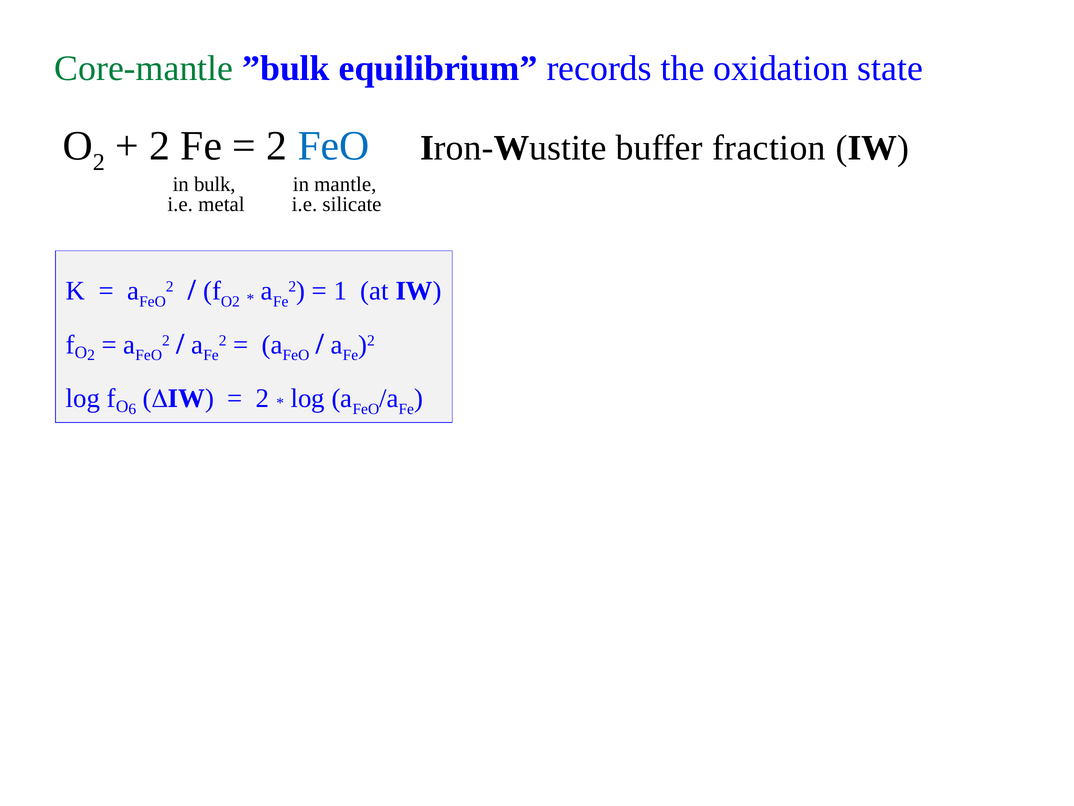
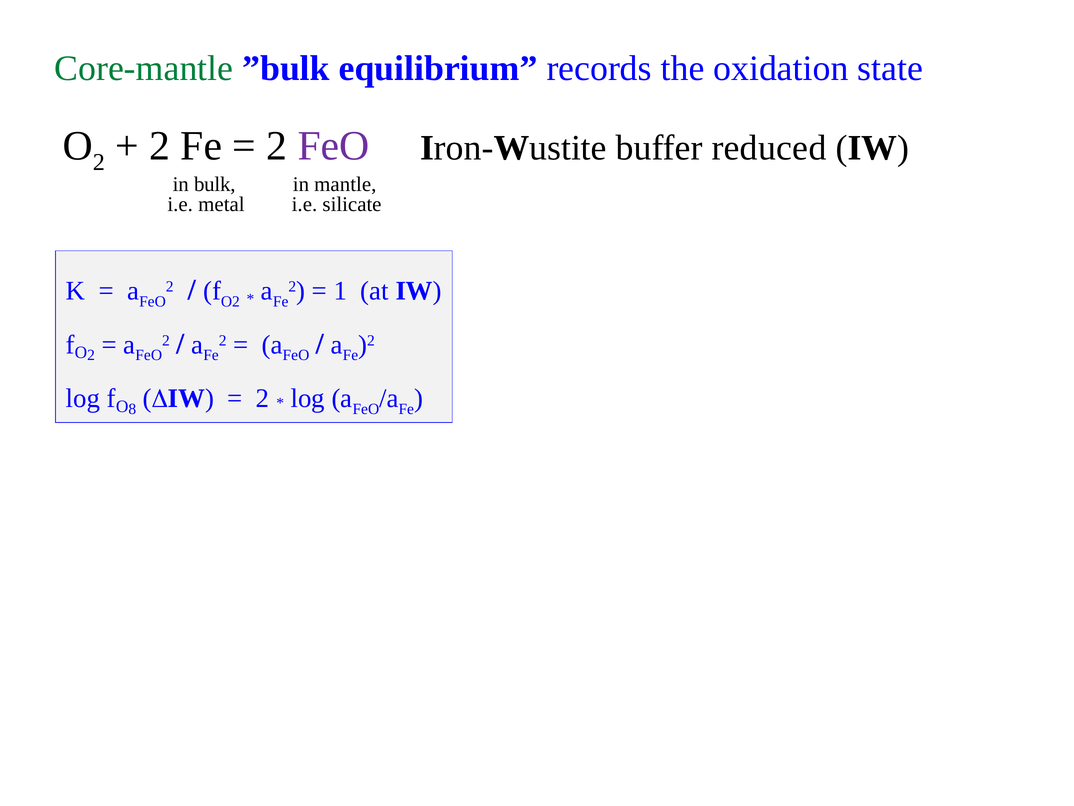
FeO at (334, 146) colour: blue -> purple
fraction: fraction -> reduced
6: 6 -> 8
